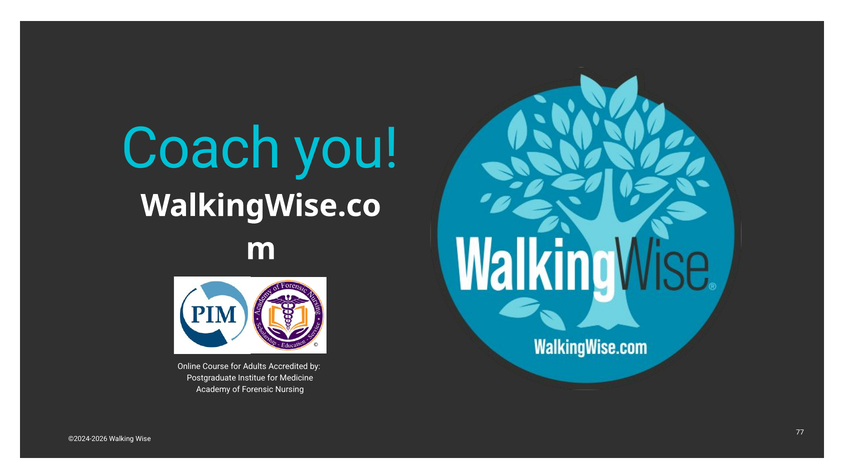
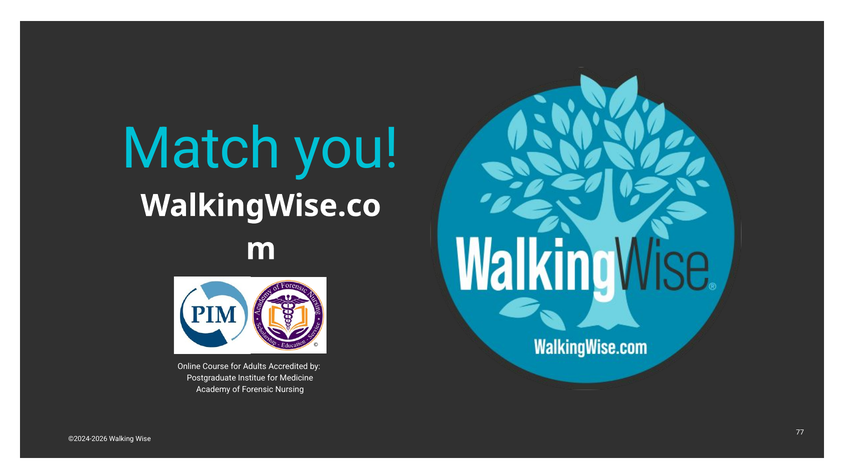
Coach: Coach -> Match
